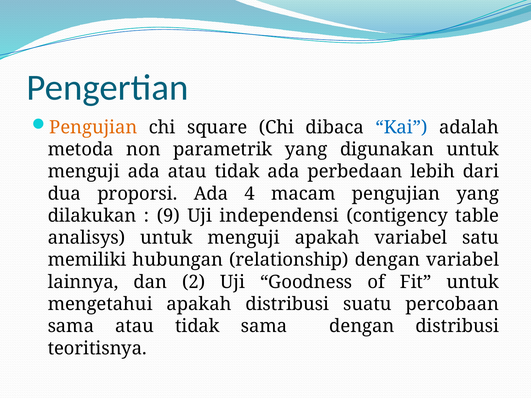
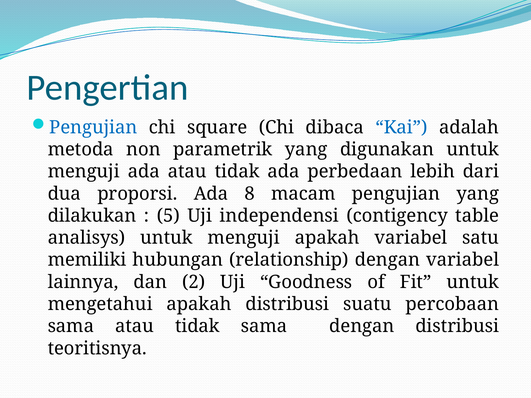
Pengujian at (93, 127) colour: orange -> blue
4: 4 -> 8
9: 9 -> 5
